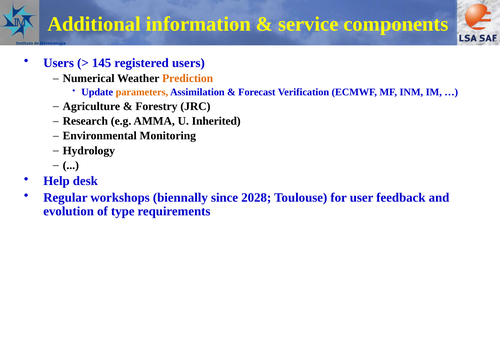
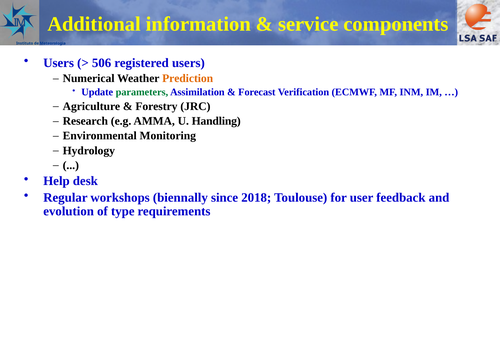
145: 145 -> 506
parameters colour: orange -> green
Inherited: Inherited -> Handling
2028: 2028 -> 2018
